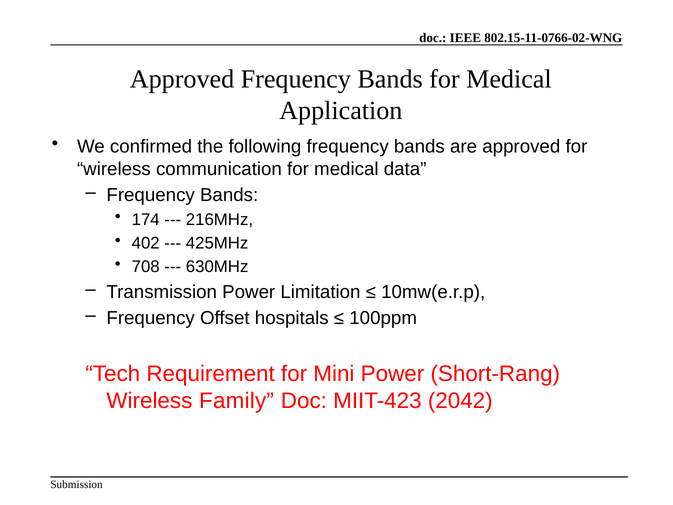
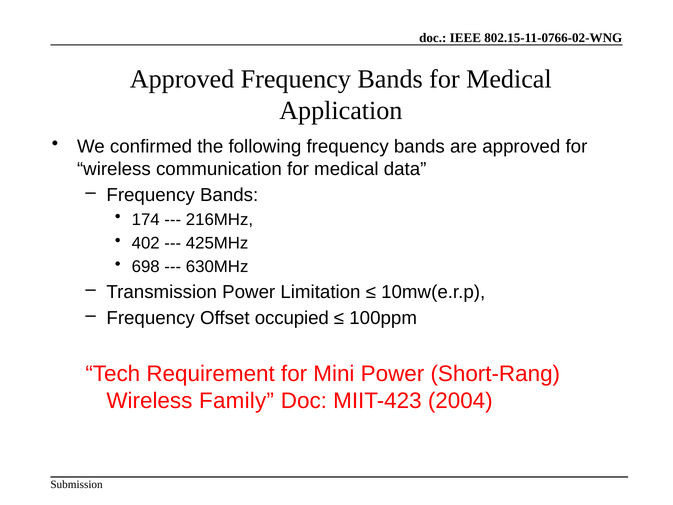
708: 708 -> 698
hospitals: hospitals -> occupied
2042: 2042 -> 2004
